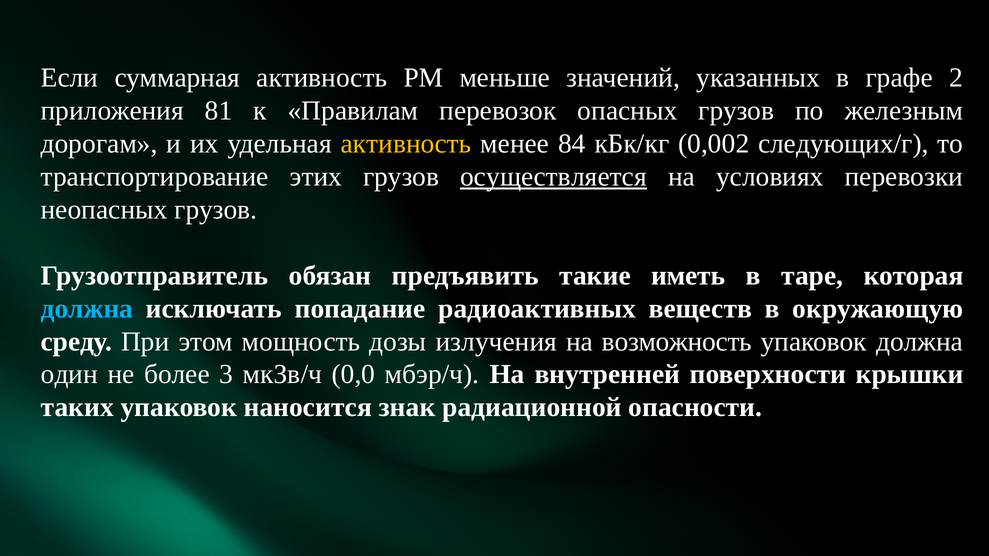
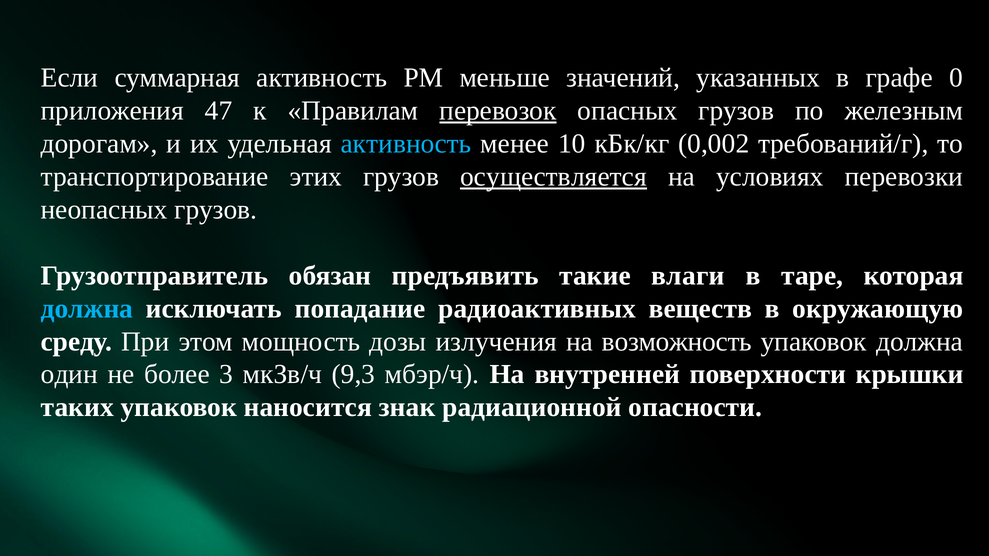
2: 2 -> 0
81: 81 -> 47
перевозок underline: none -> present
активность at (406, 144) colour: yellow -> light blue
84: 84 -> 10
следующих/г: следующих/г -> требований/г
иметь: иметь -> влаги
0,0: 0,0 -> 9,3
